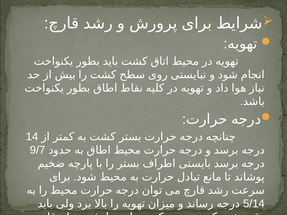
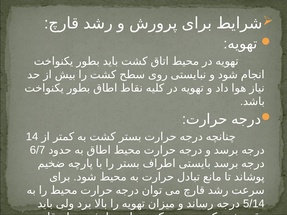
9/7: 9/7 -> 6/7
